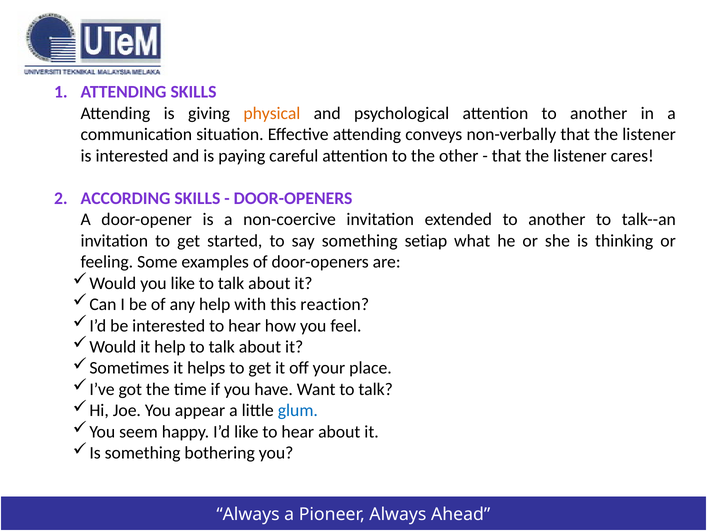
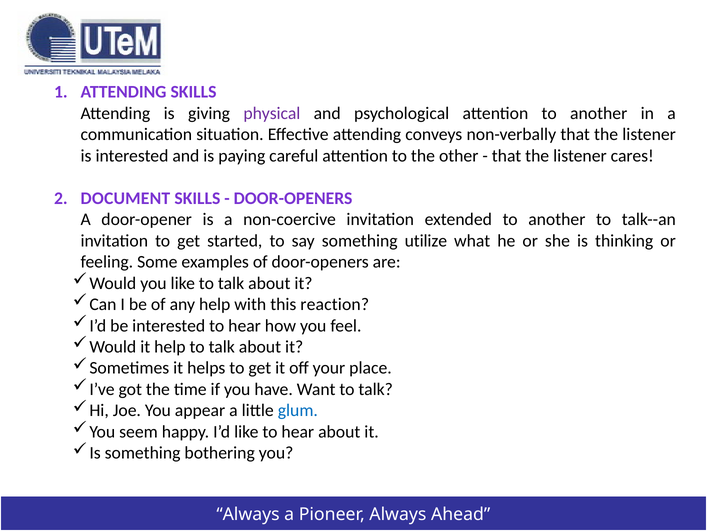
physical colour: orange -> purple
ACCORDING: ACCORDING -> DOCUMENT
setiap: setiap -> utilize
